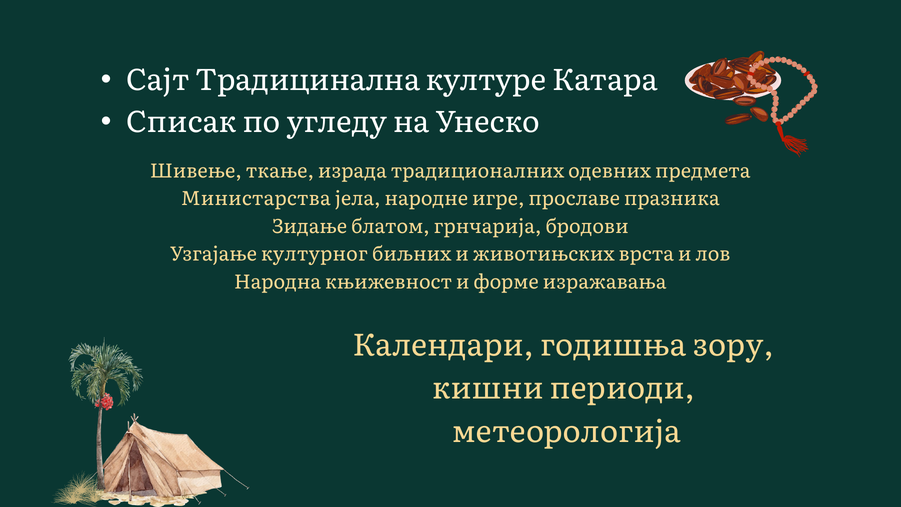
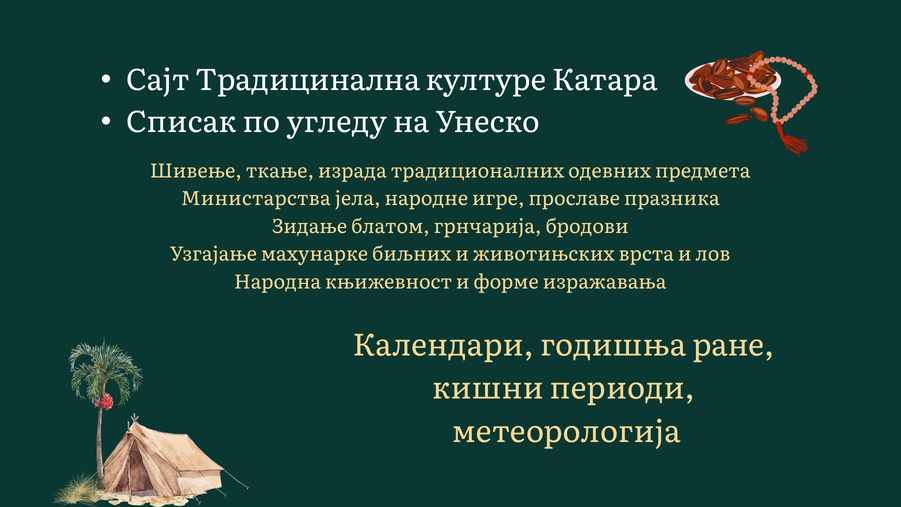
културног: културног -> махунарке
зору: зору -> ране
